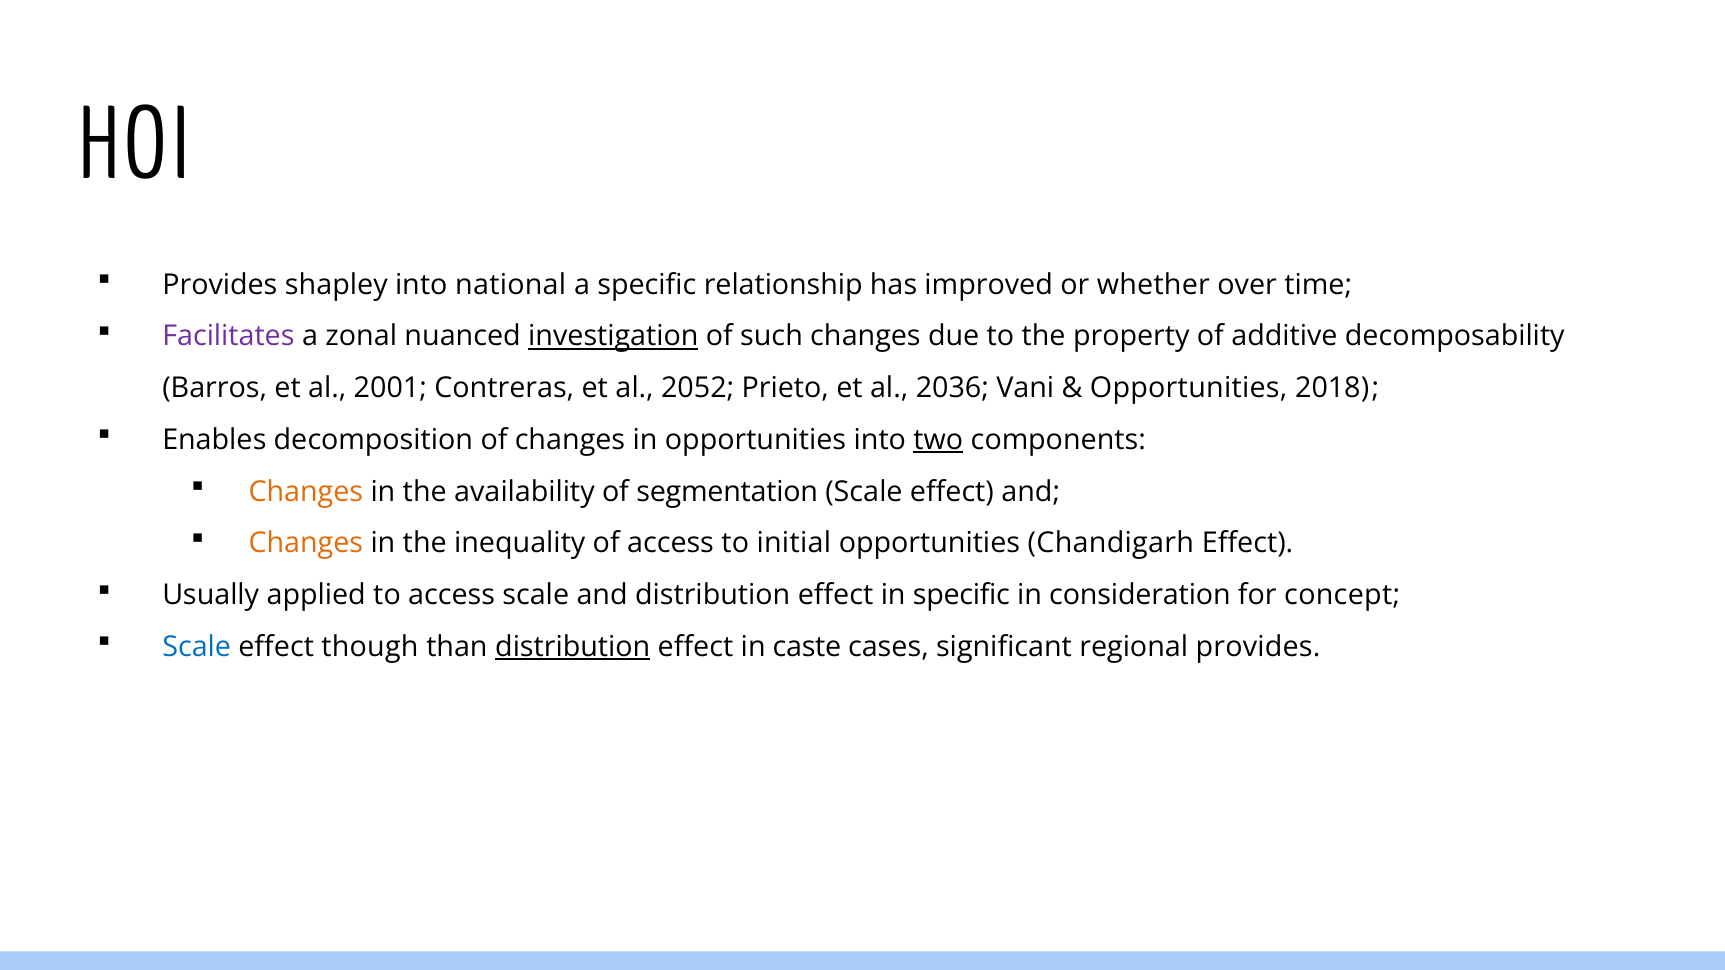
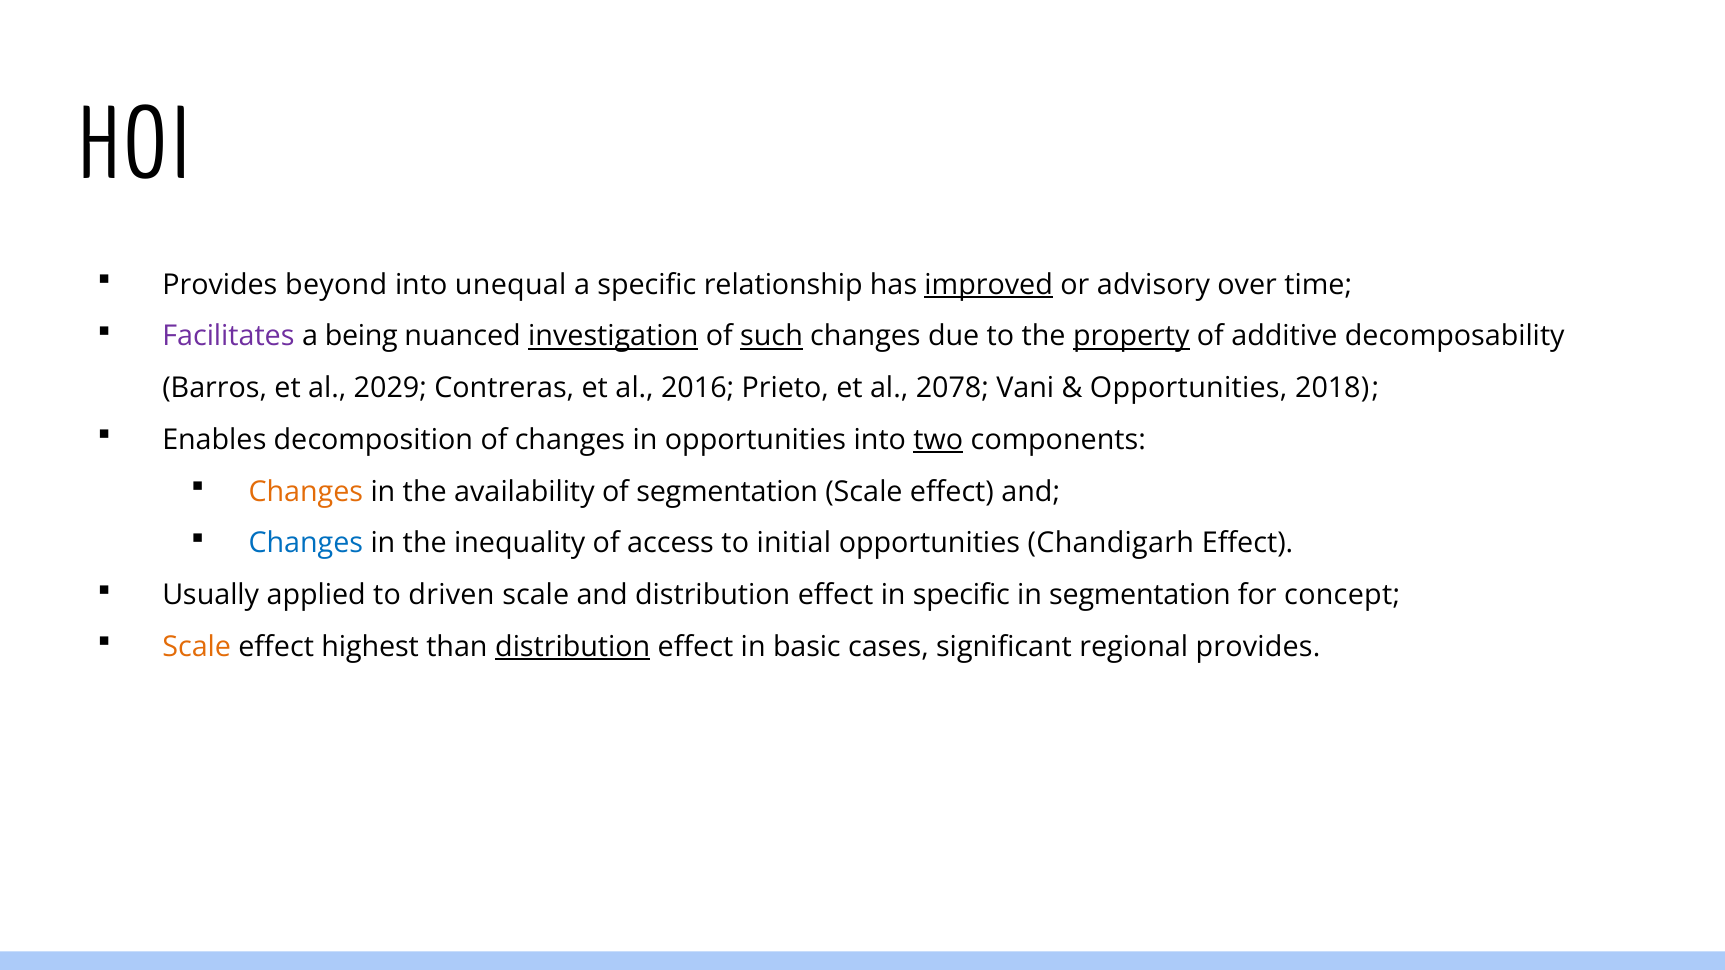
shapley: shapley -> beyond
national: national -> unequal
improved underline: none -> present
whether: whether -> advisory
zonal: zonal -> being
such underline: none -> present
property underline: none -> present
2001: 2001 -> 2029
2052: 2052 -> 2016
2036: 2036 -> 2078
Changes at (306, 544) colour: orange -> blue
to access: access -> driven
in consideration: consideration -> segmentation
Scale at (197, 647) colour: blue -> orange
though: though -> highest
caste: caste -> basic
